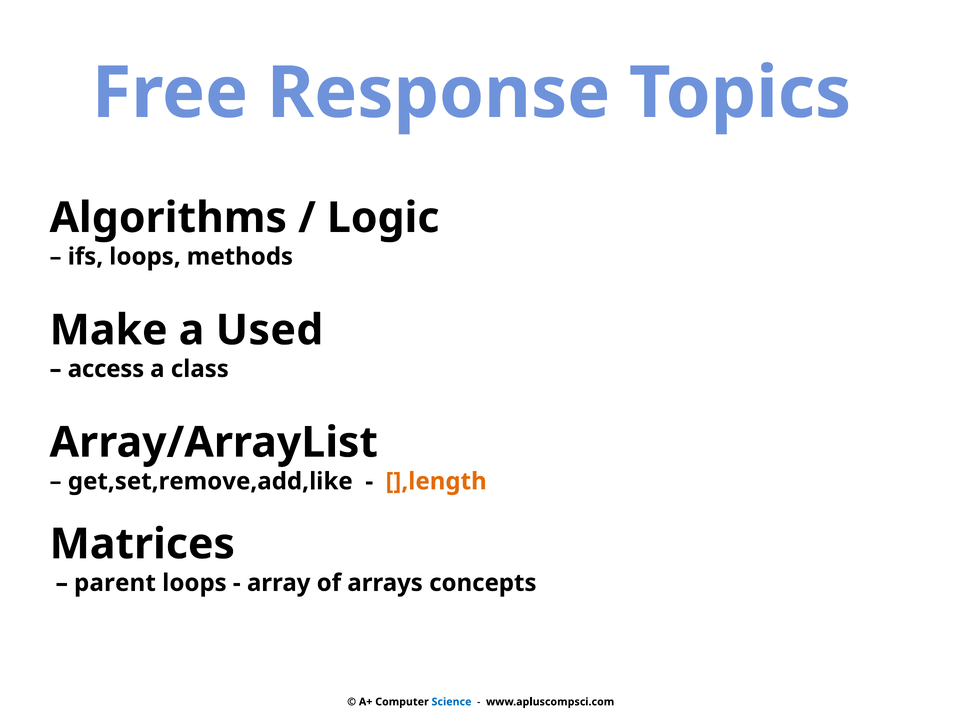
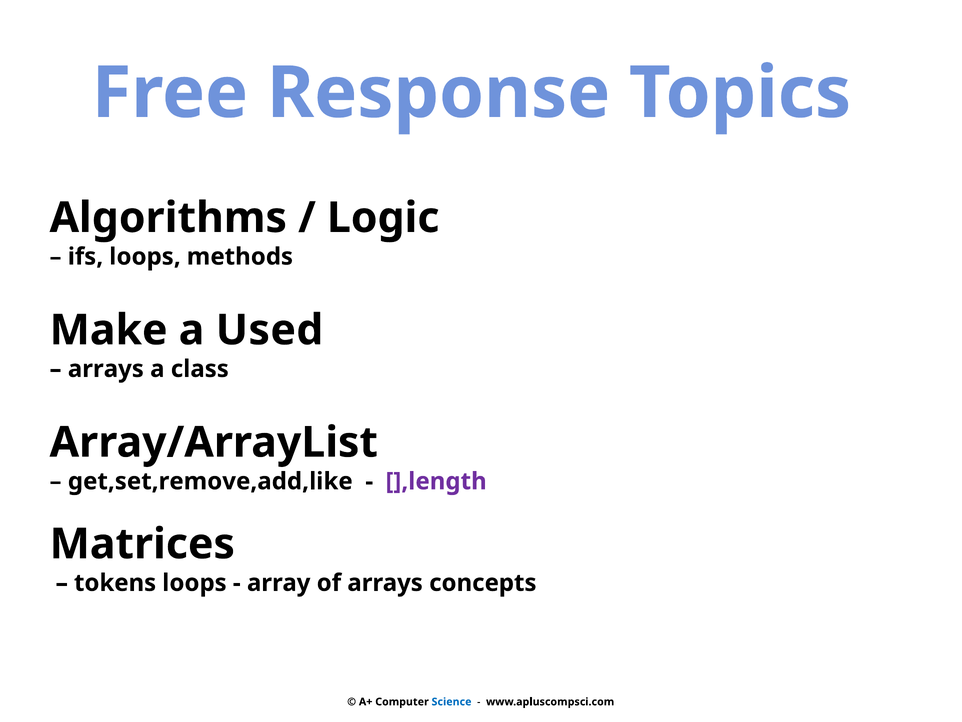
access at (106, 369): access -> arrays
],length colour: orange -> purple
parent: parent -> tokens
